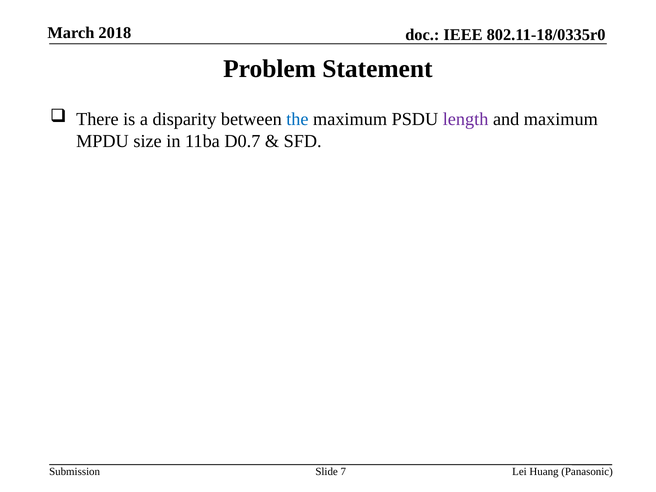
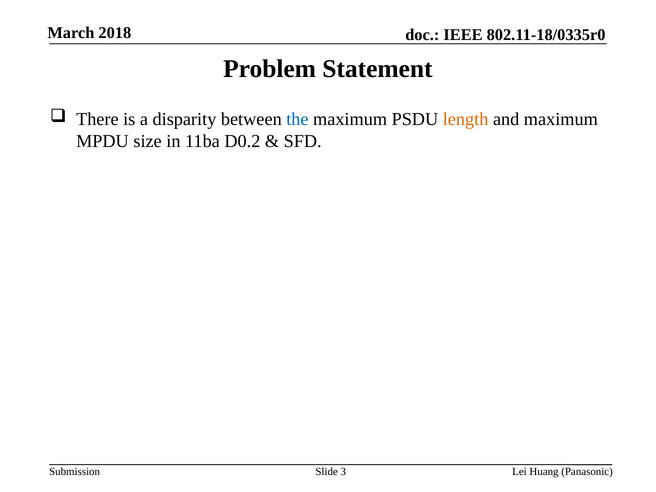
length colour: purple -> orange
D0.7: D0.7 -> D0.2
7: 7 -> 3
